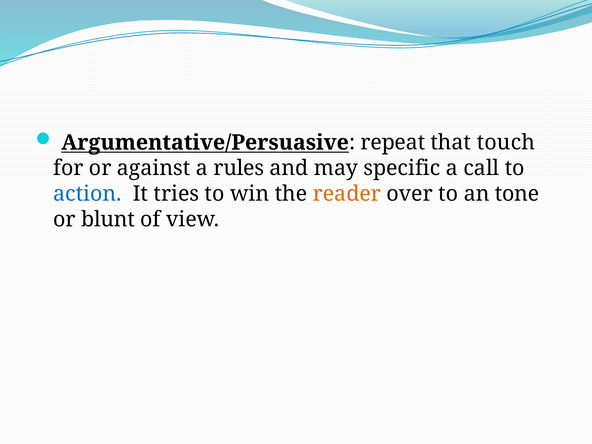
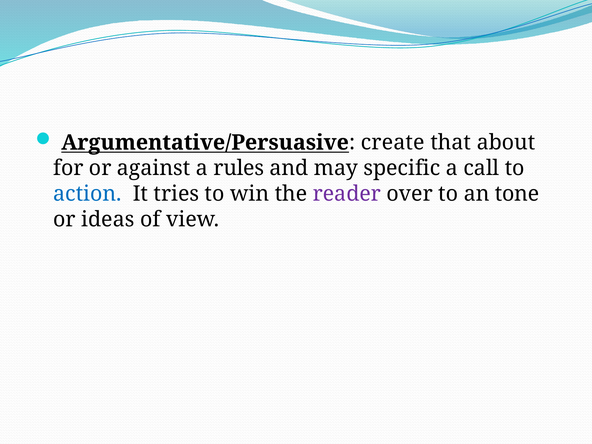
repeat: repeat -> create
touch: touch -> about
reader colour: orange -> purple
blunt: blunt -> ideas
